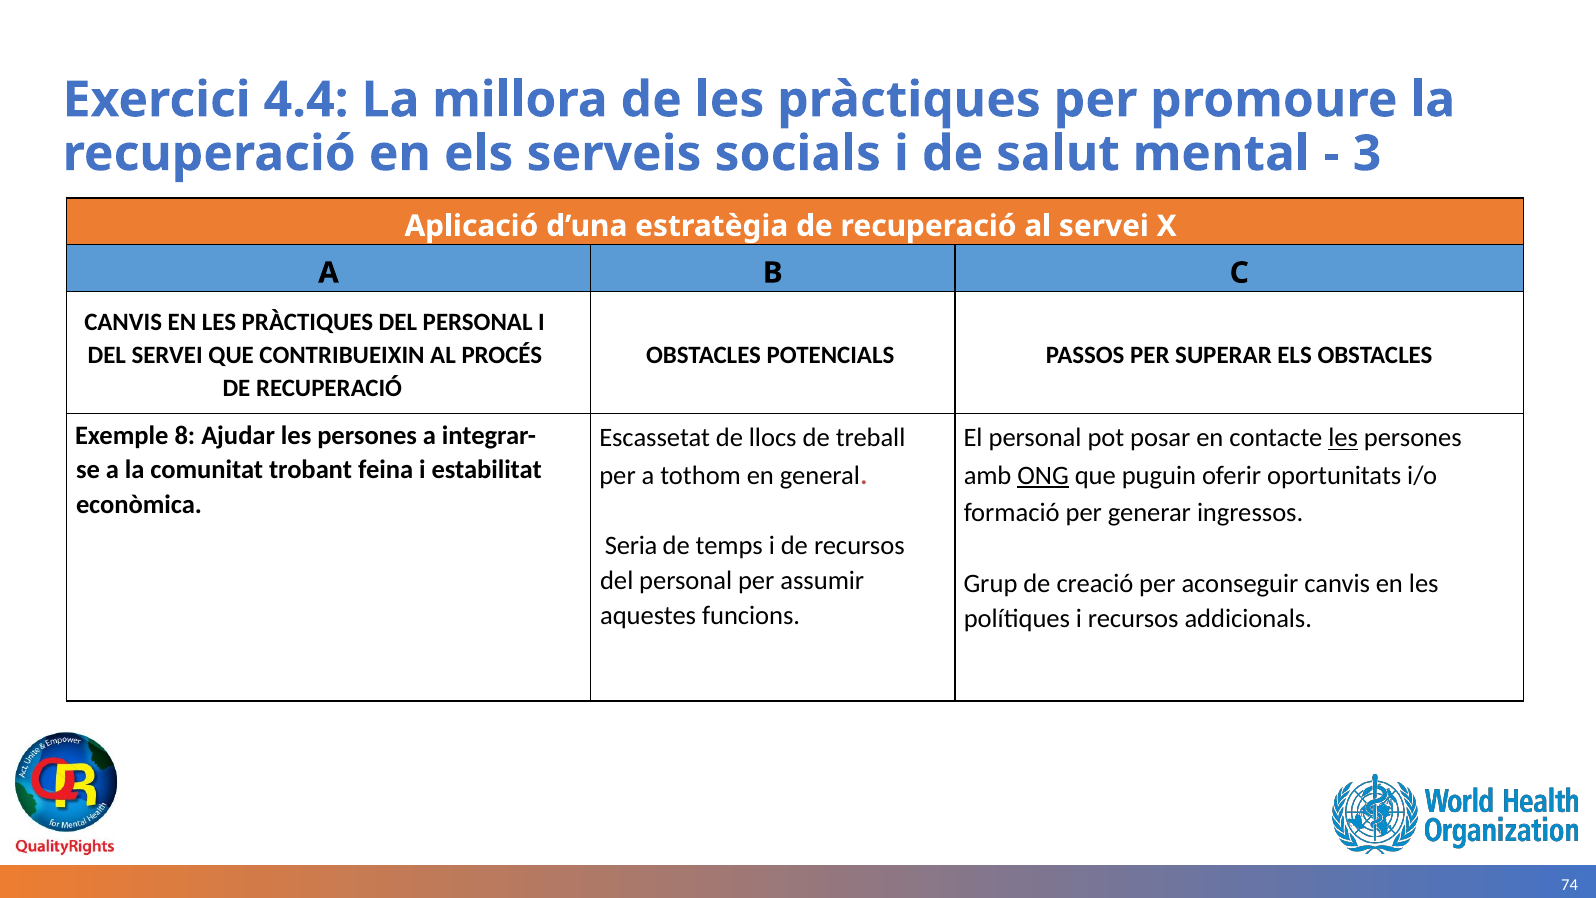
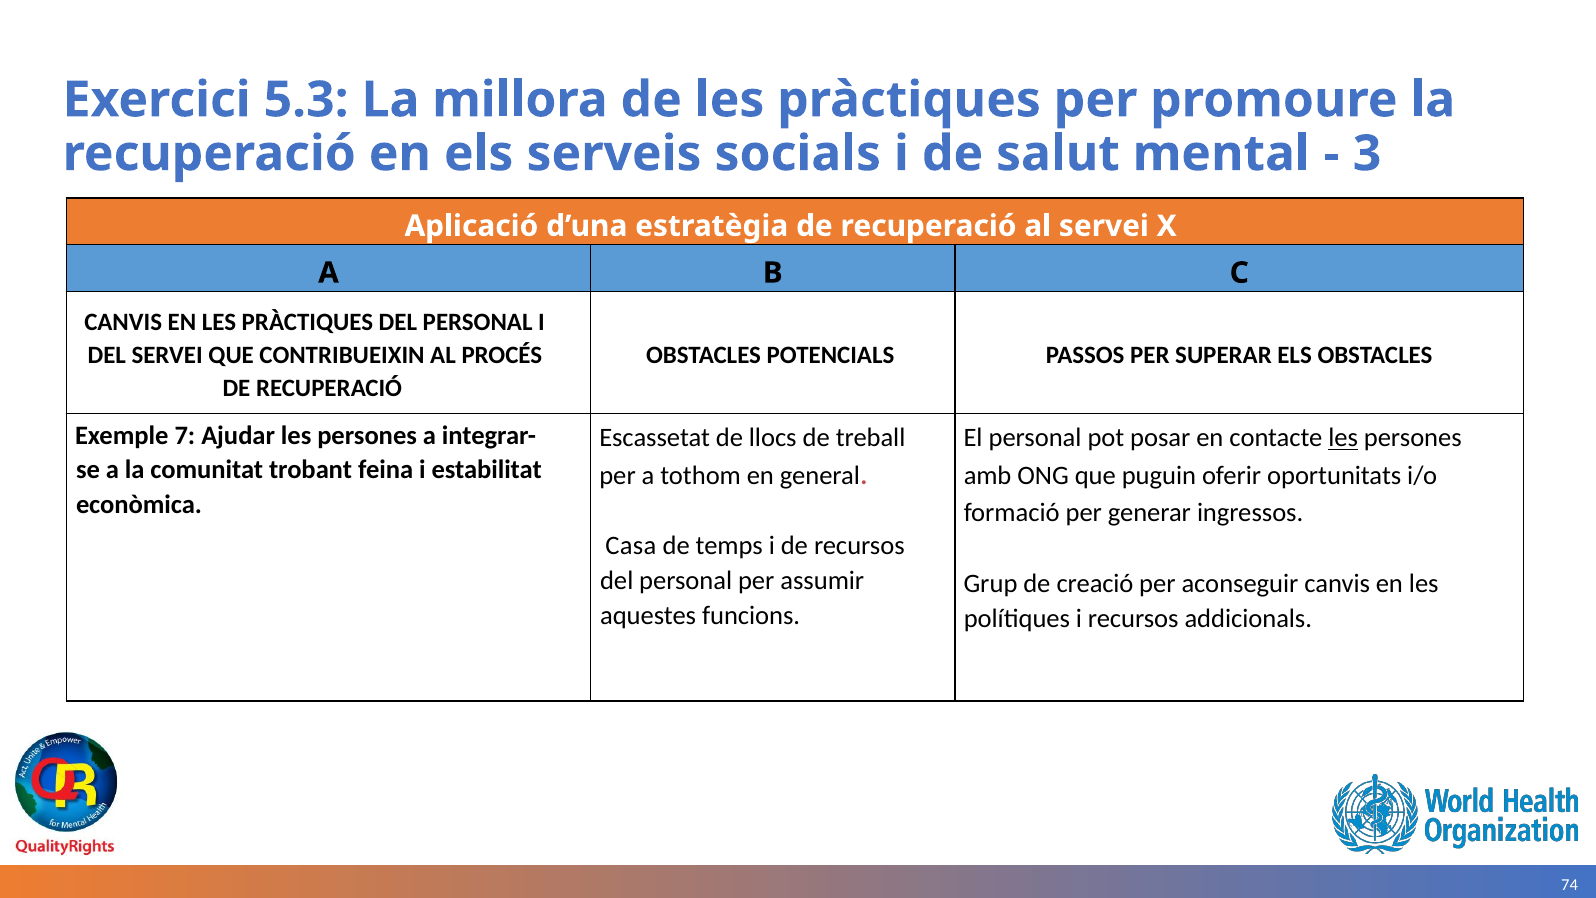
4.4: 4.4 -> 5.3
8: 8 -> 7
ONG underline: present -> none
Seria: Seria -> Casa
